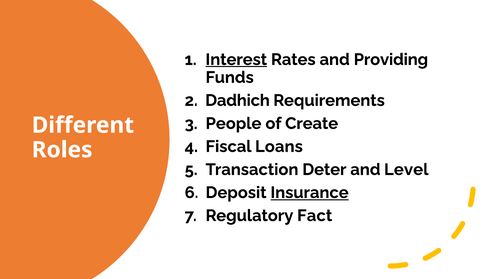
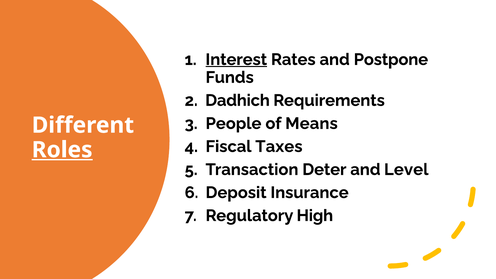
Providing: Providing -> Postpone
Create: Create -> Means
Loans: Loans -> Taxes
Roles underline: none -> present
Insurance underline: present -> none
Fact: Fact -> High
